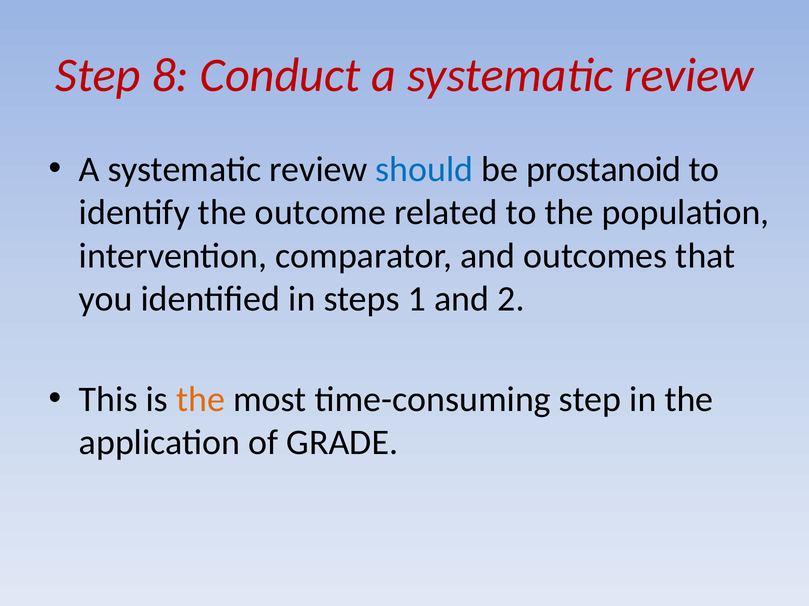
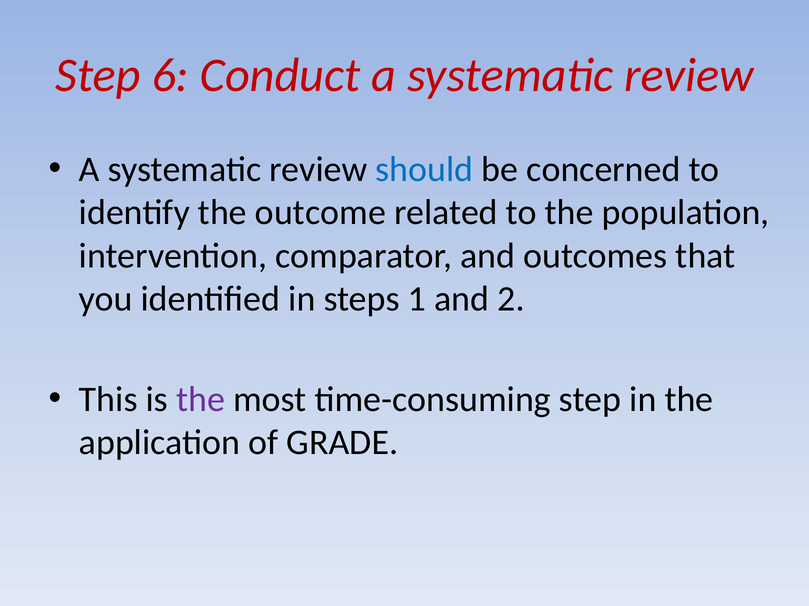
8: 8 -> 6
prostanoid: prostanoid -> concerned
the at (201, 400) colour: orange -> purple
